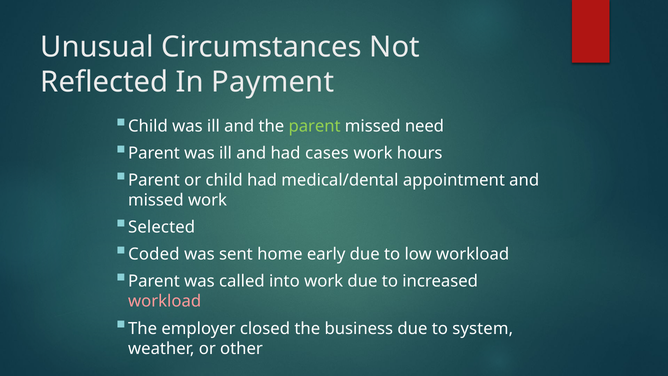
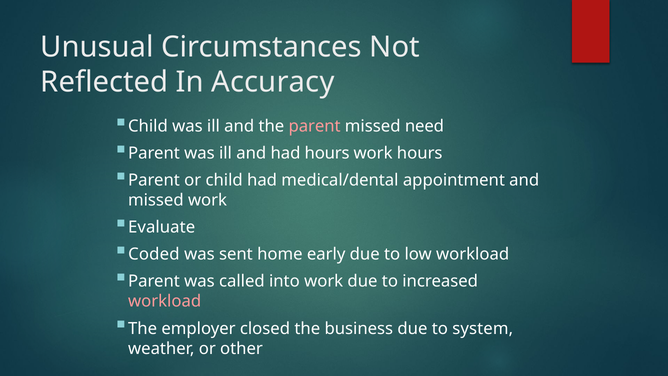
Payment: Payment -> Accuracy
parent at (315, 126) colour: light green -> pink
had cases: cases -> hours
Selected: Selected -> Evaluate
